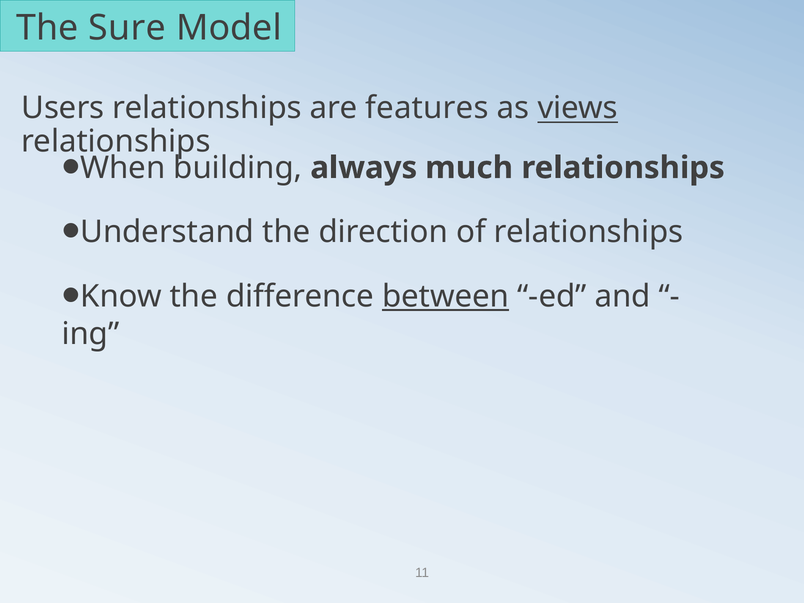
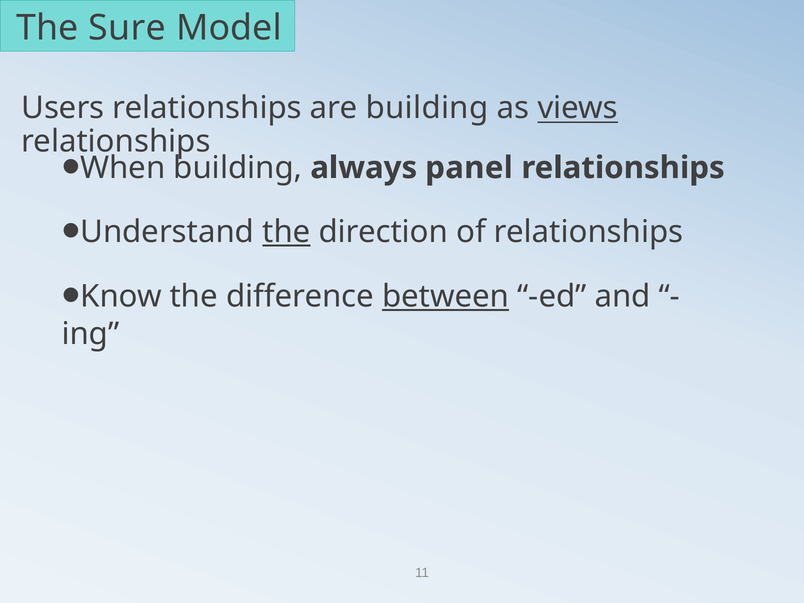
are features: features -> building
much: much -> panel
the at (286, 232) underline: none -> present
